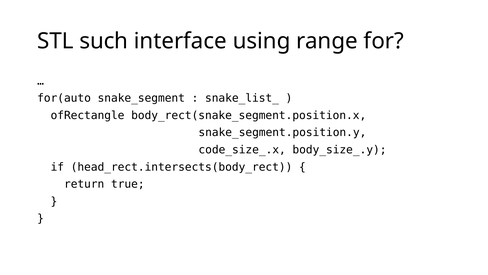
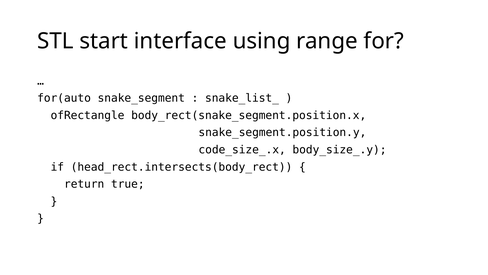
such: such -> start
